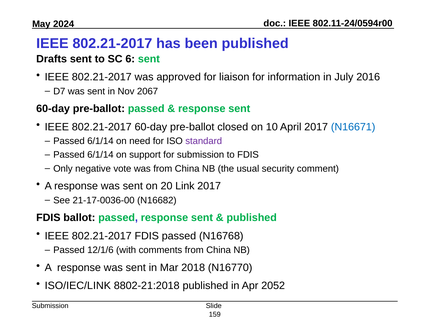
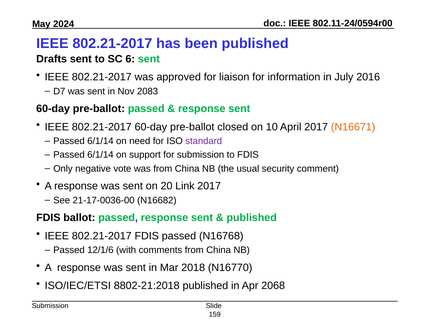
2067: 2067 -> 2083
N16671 colour: blue -> orange
ISO/IEC/LINK: ISO/IEC/LINK -> ISO/IEC/ETSI
2052: 2052 -> 2068
